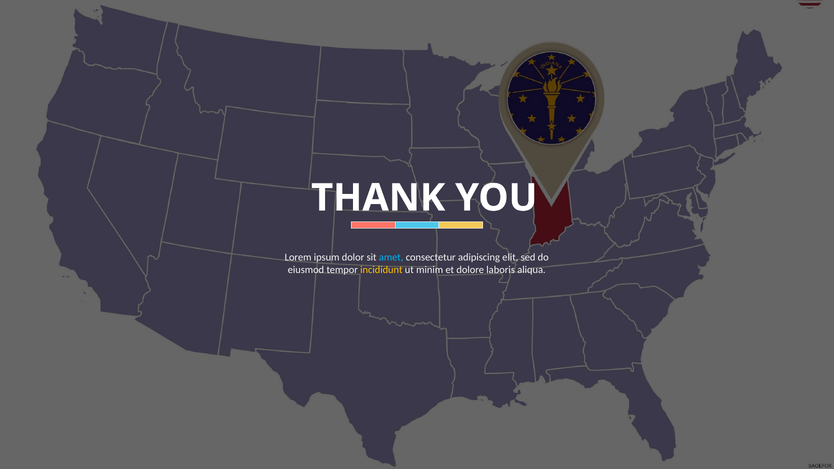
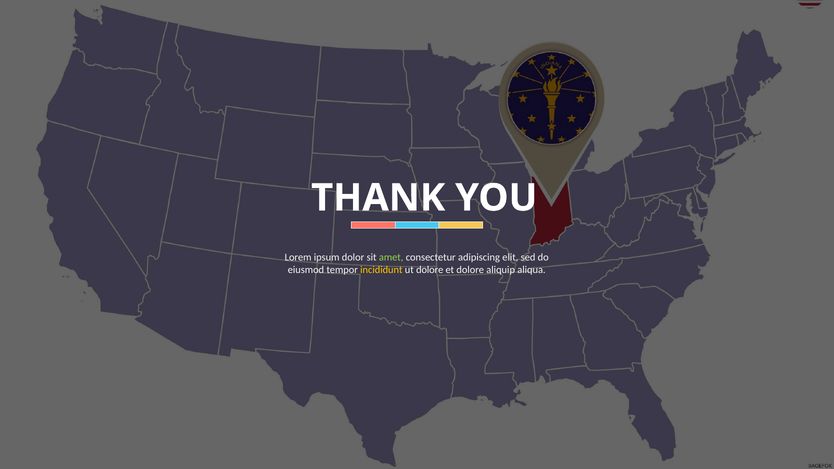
amet colour: light blue -> light green
ut minim: minim -> dolore
laboris: laboris -> aliquip
